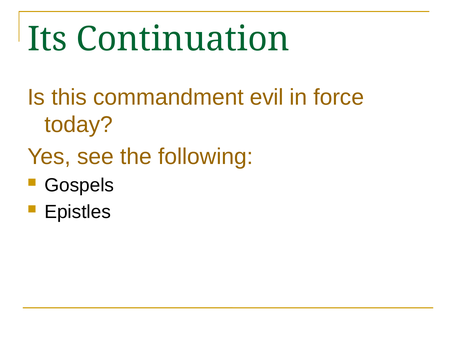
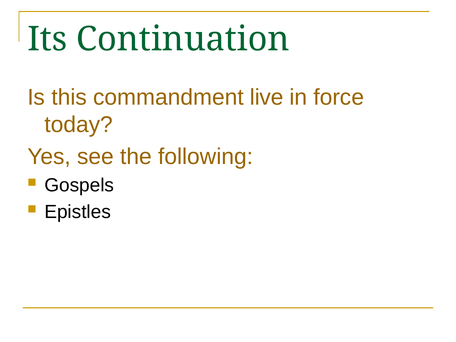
evil: evil -> live
